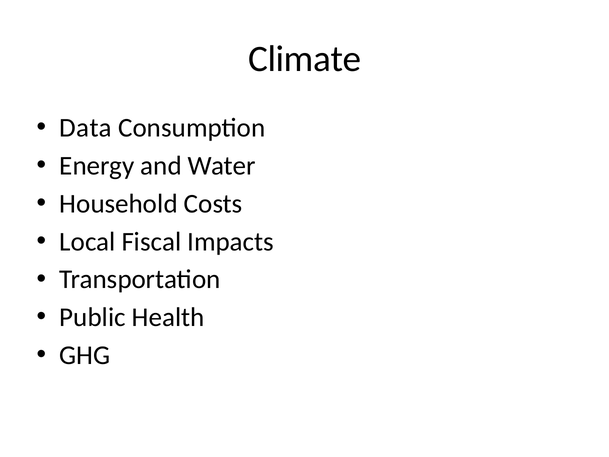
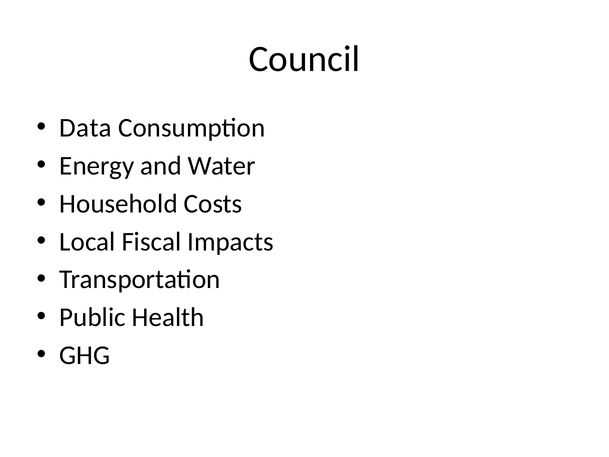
Climate: Climate -> Council
